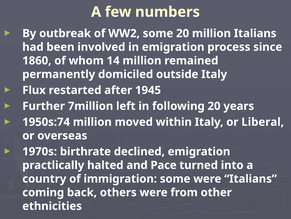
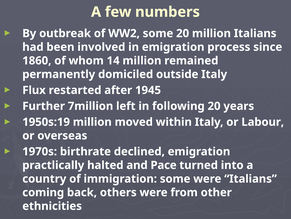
1950s:74: 1950s:74 -> 1950s:19
Liberal: Liberal -> Labour
